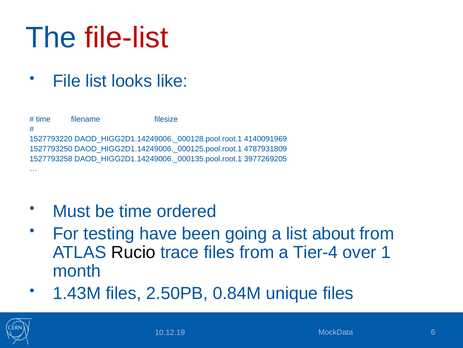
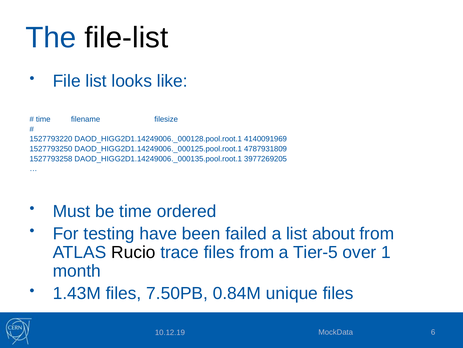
file-list colour: red -> black
going: going -> failed
Tier-4: Tier-4 -> Tier-5
2.50PB: 2.50PB -> 7.50PB
